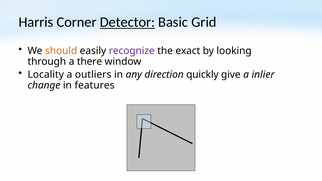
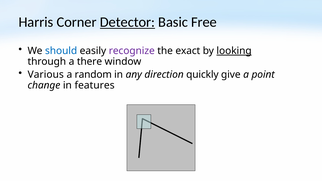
Grid: Grid -> Free
should colour: orange -> blue
looking underline: none -> present
Locality: Locality -> Various
outliers: outliers -> random
inlier: inlier -> point
